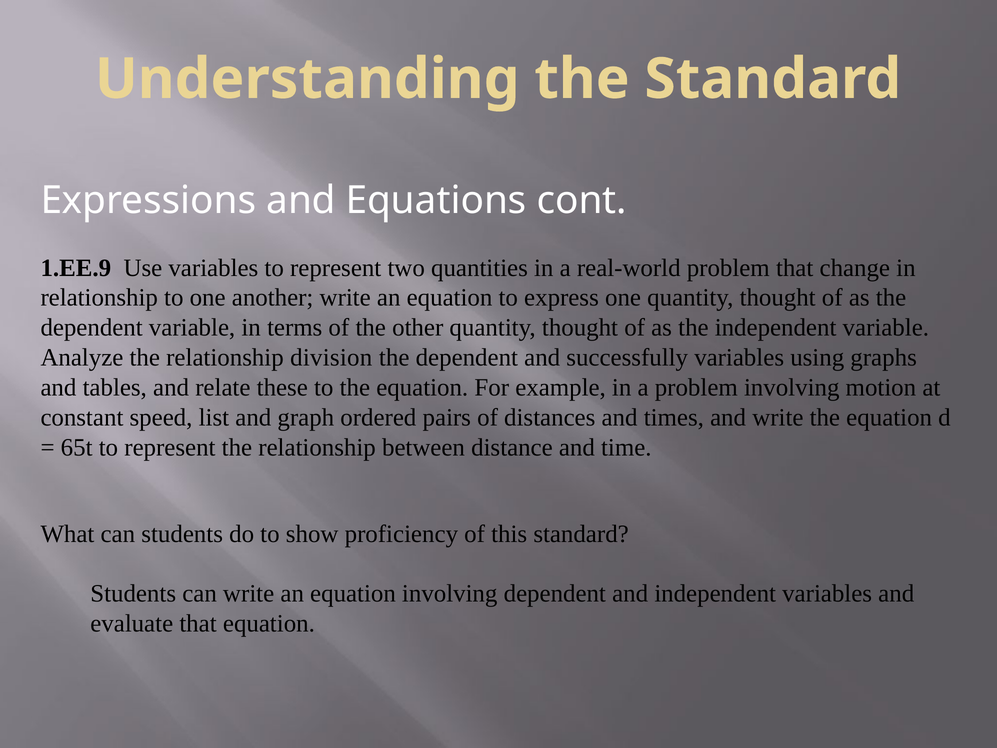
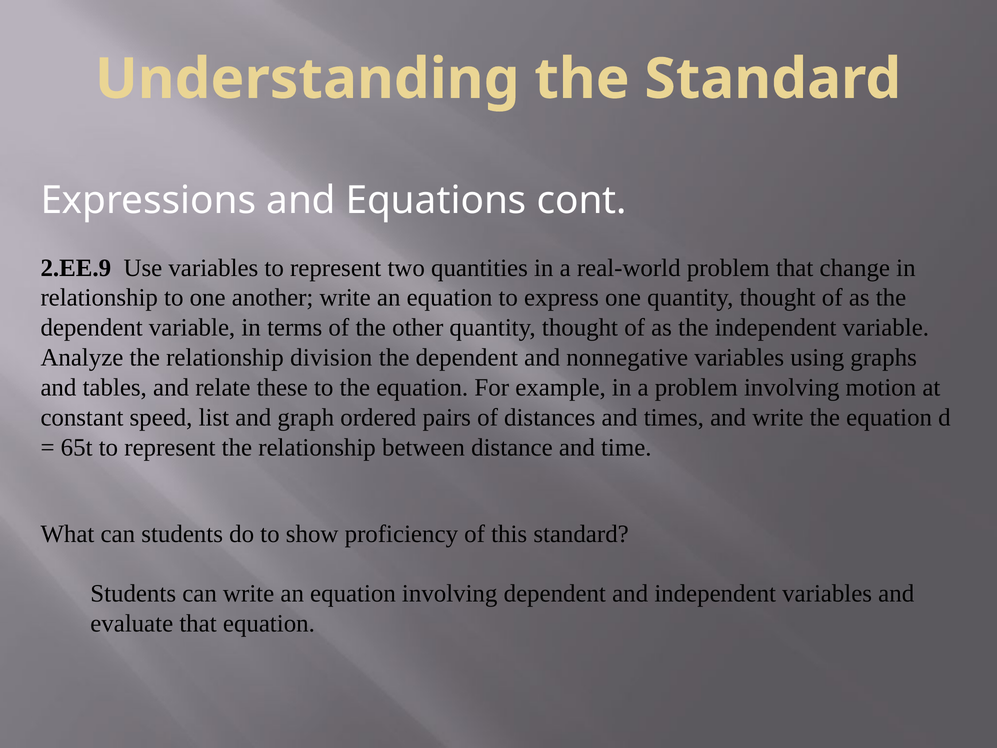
1.EE.9: 1.EE.9 -> 2.EE.9
successfully: successfully -> nonnegative
